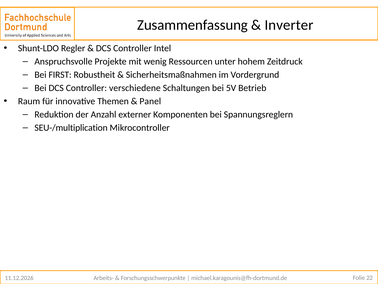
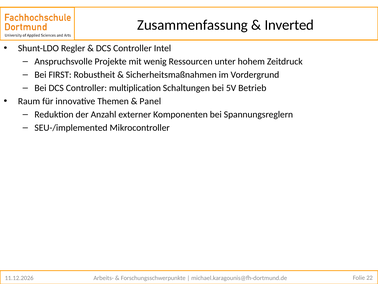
Inverter: Inverter -> Inverted
verschiedene: verschiedene -> multiplication
SEU-/multiplication: SEU-/multiplication -> SEU-/implemented
